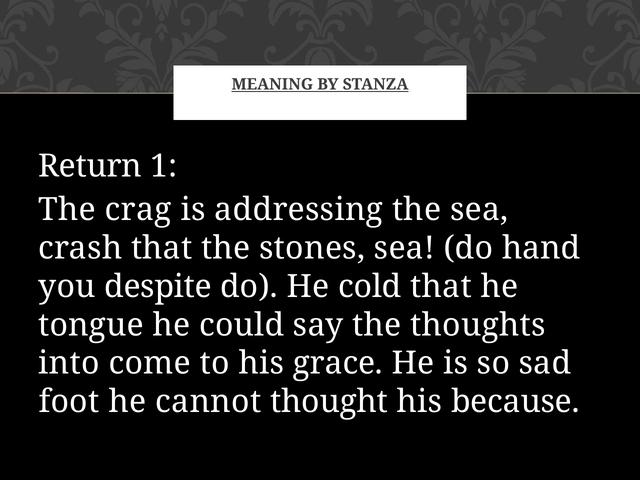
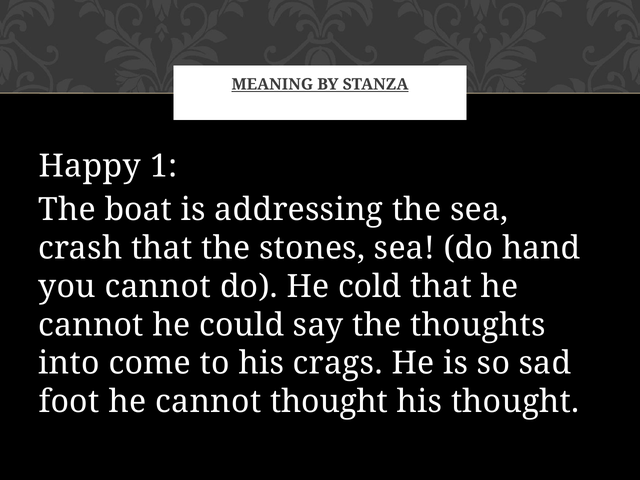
Return: Return -> Happy
crag: crag -> boat
you despite: despite -> cannot
tongue at (91, 325): tongue -> cannot
grace: grace -> crags
his because: because -> thought
